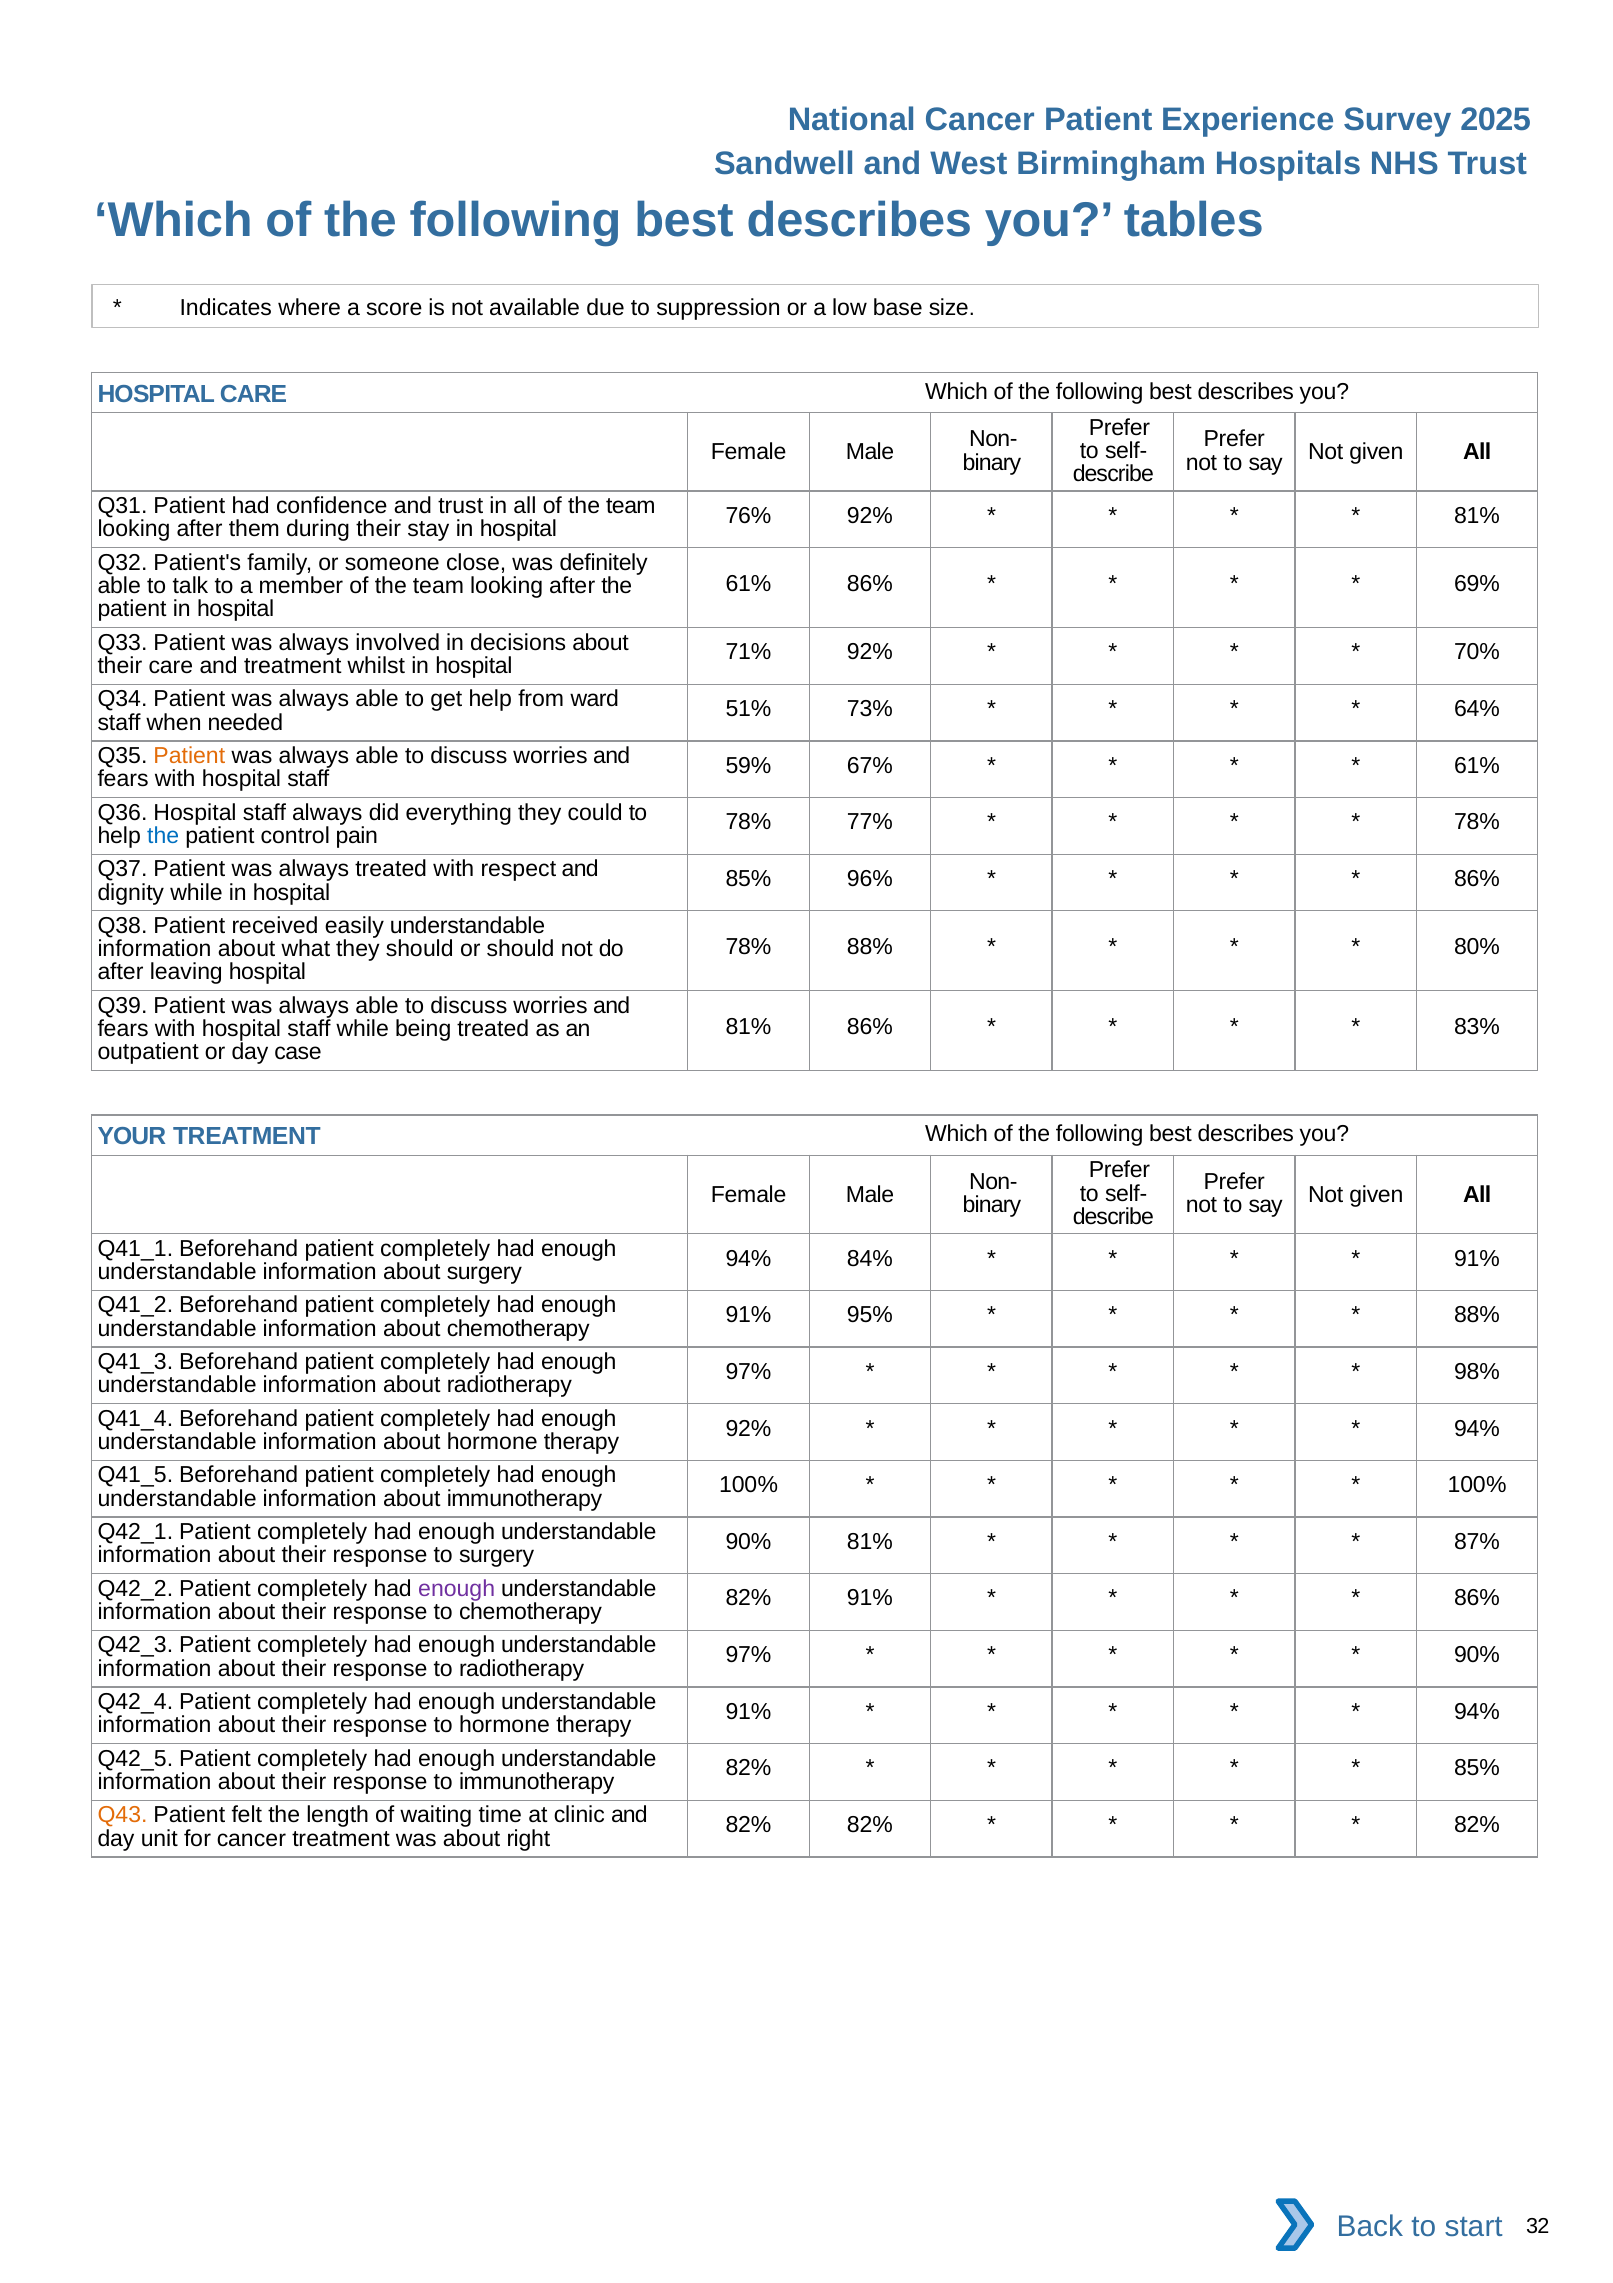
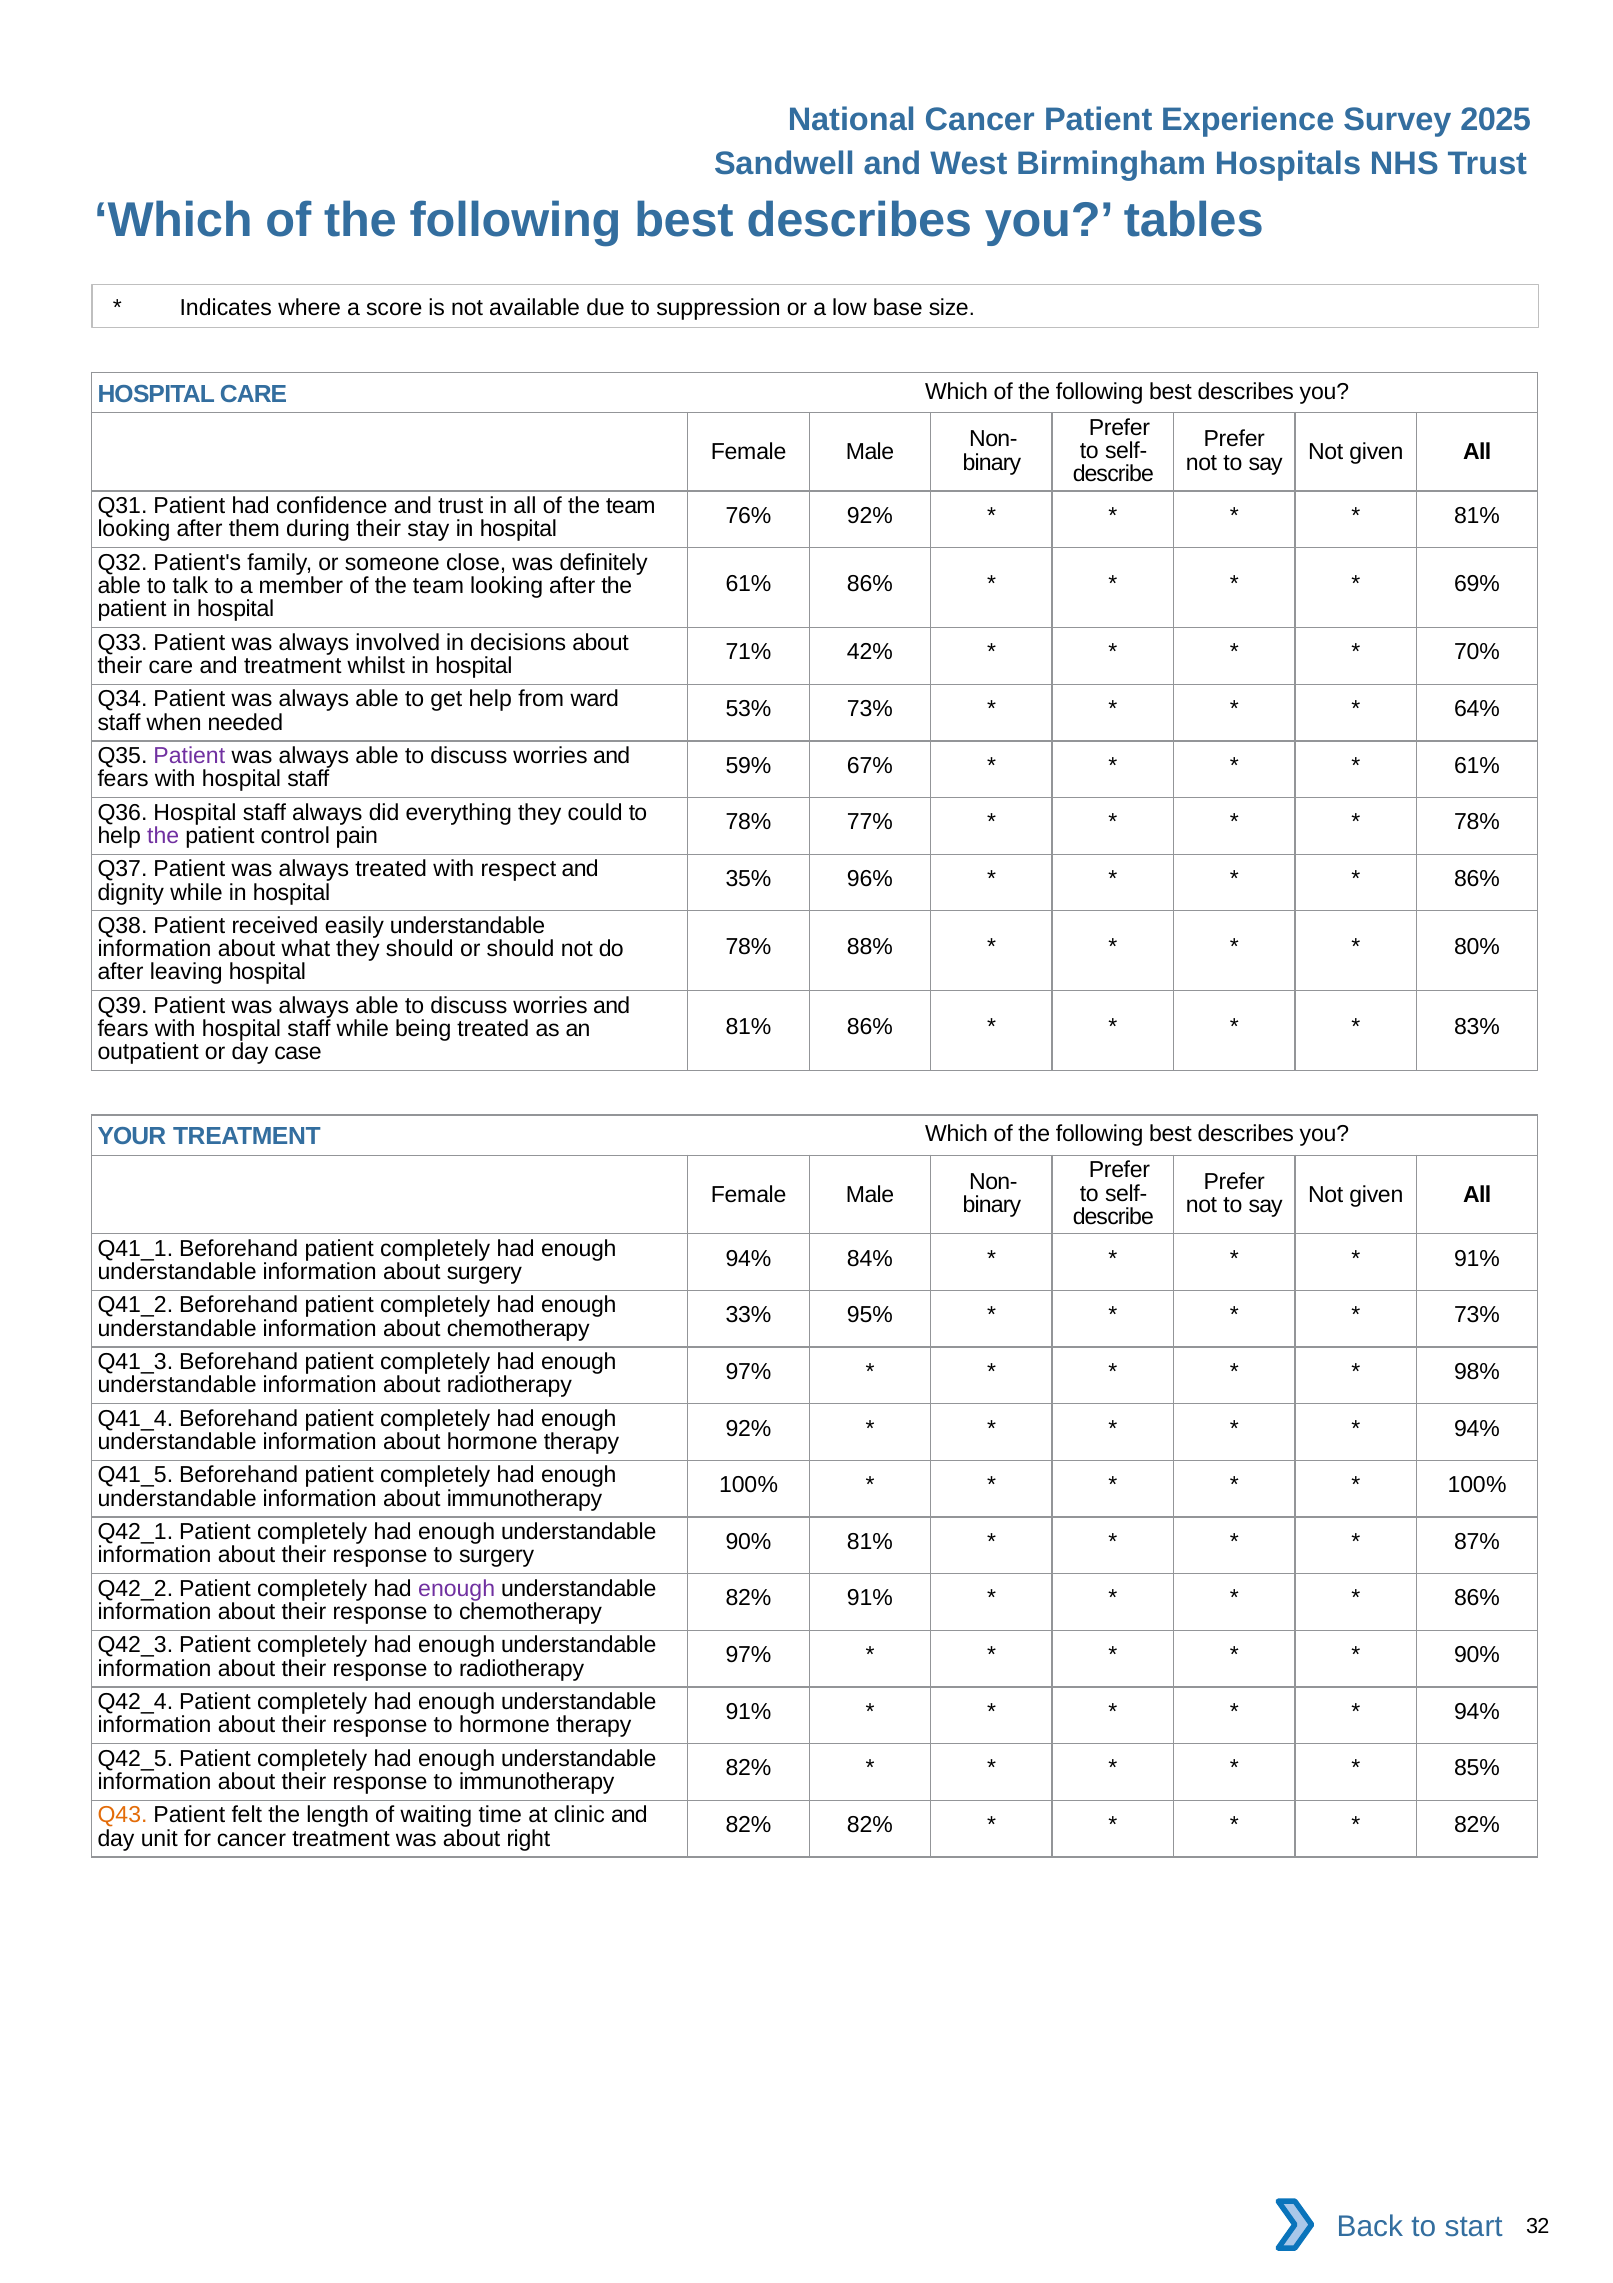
71% 92%: 92% -> 42%
51%: 51% -> 53%
Patient at (189, 756) colour: orange -> purple
the at (163, 836) colour: blue -> purple
85% at (748, 879): 85% -> 35%
91% at (748, 1315): 91% -> 33%
88% at (1477, 1315): 88% -> 73%
